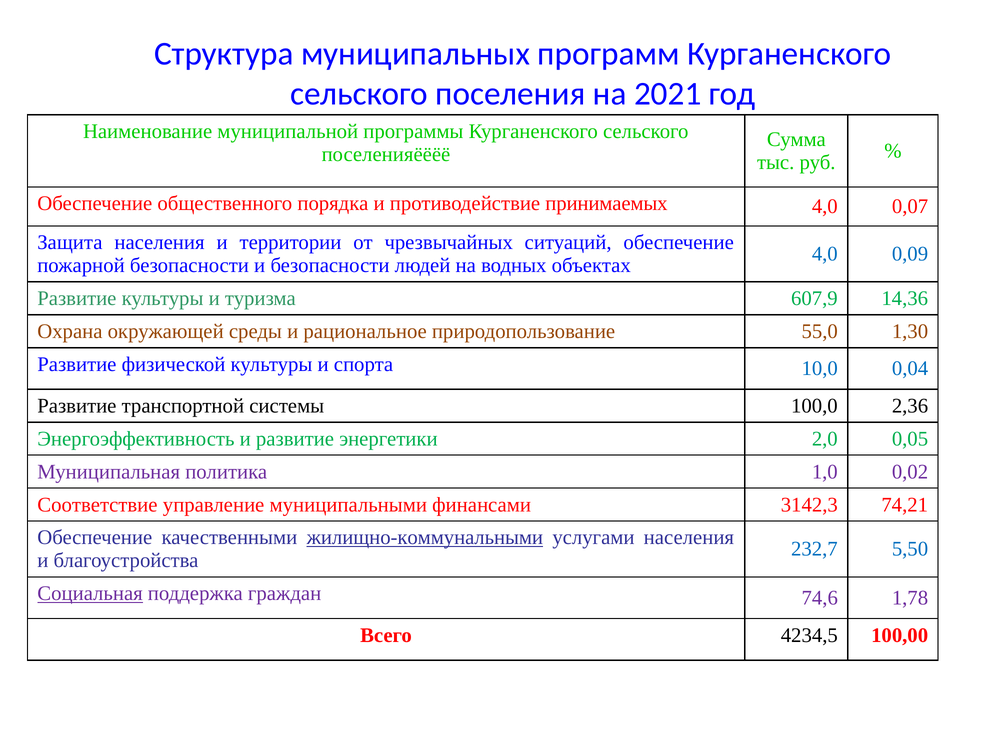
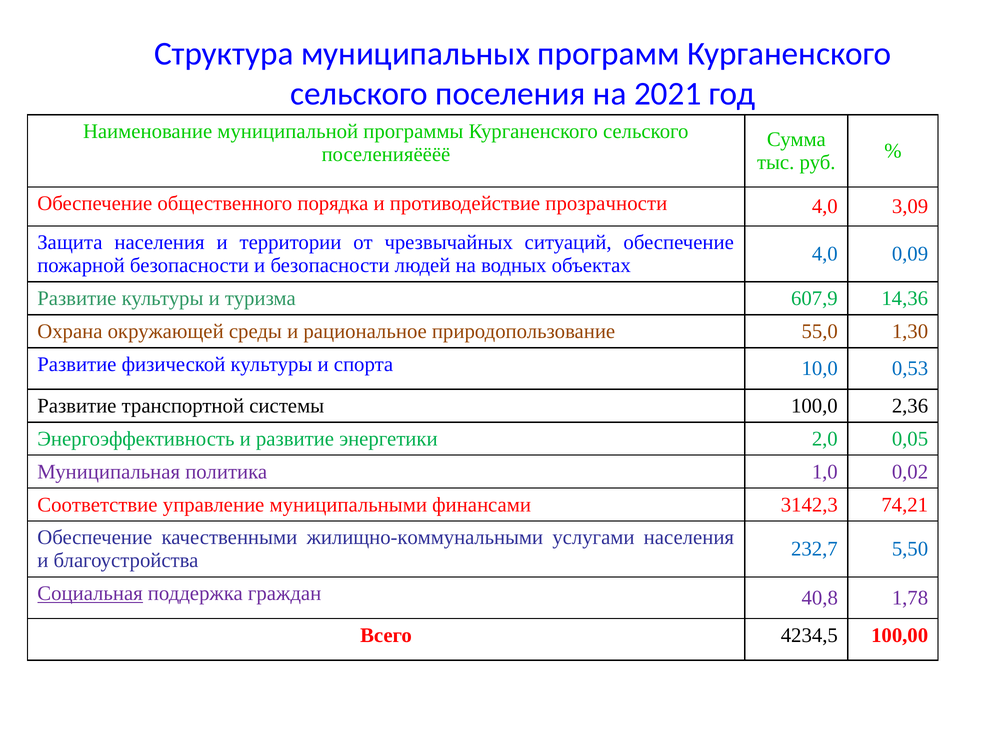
принимаемых: принимаемых -> прозрачности
0,07: 0,07 -> 3,09
0,04: 0,04 -> 0,53
жилищно-коммунальными underline: present -> none
74,6: 74,6 -> 40,8
